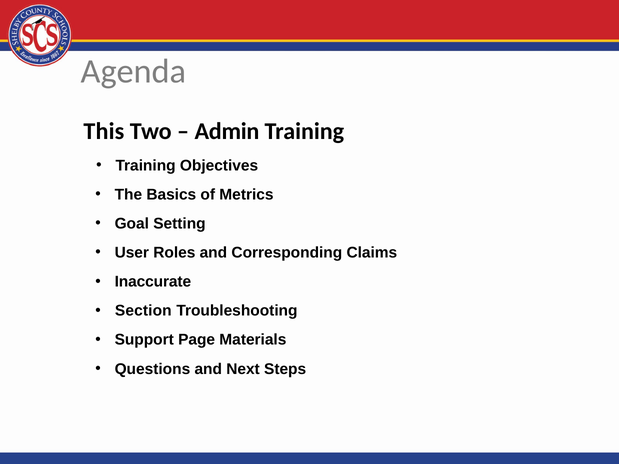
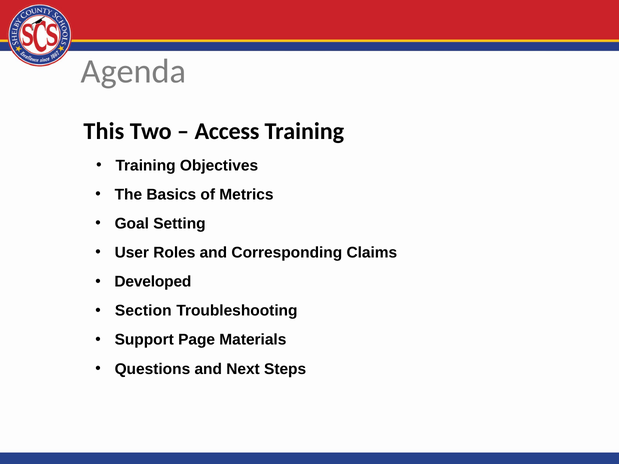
Admin: Admin -> Access
Inaccurate: Inaccurate -> Developed
